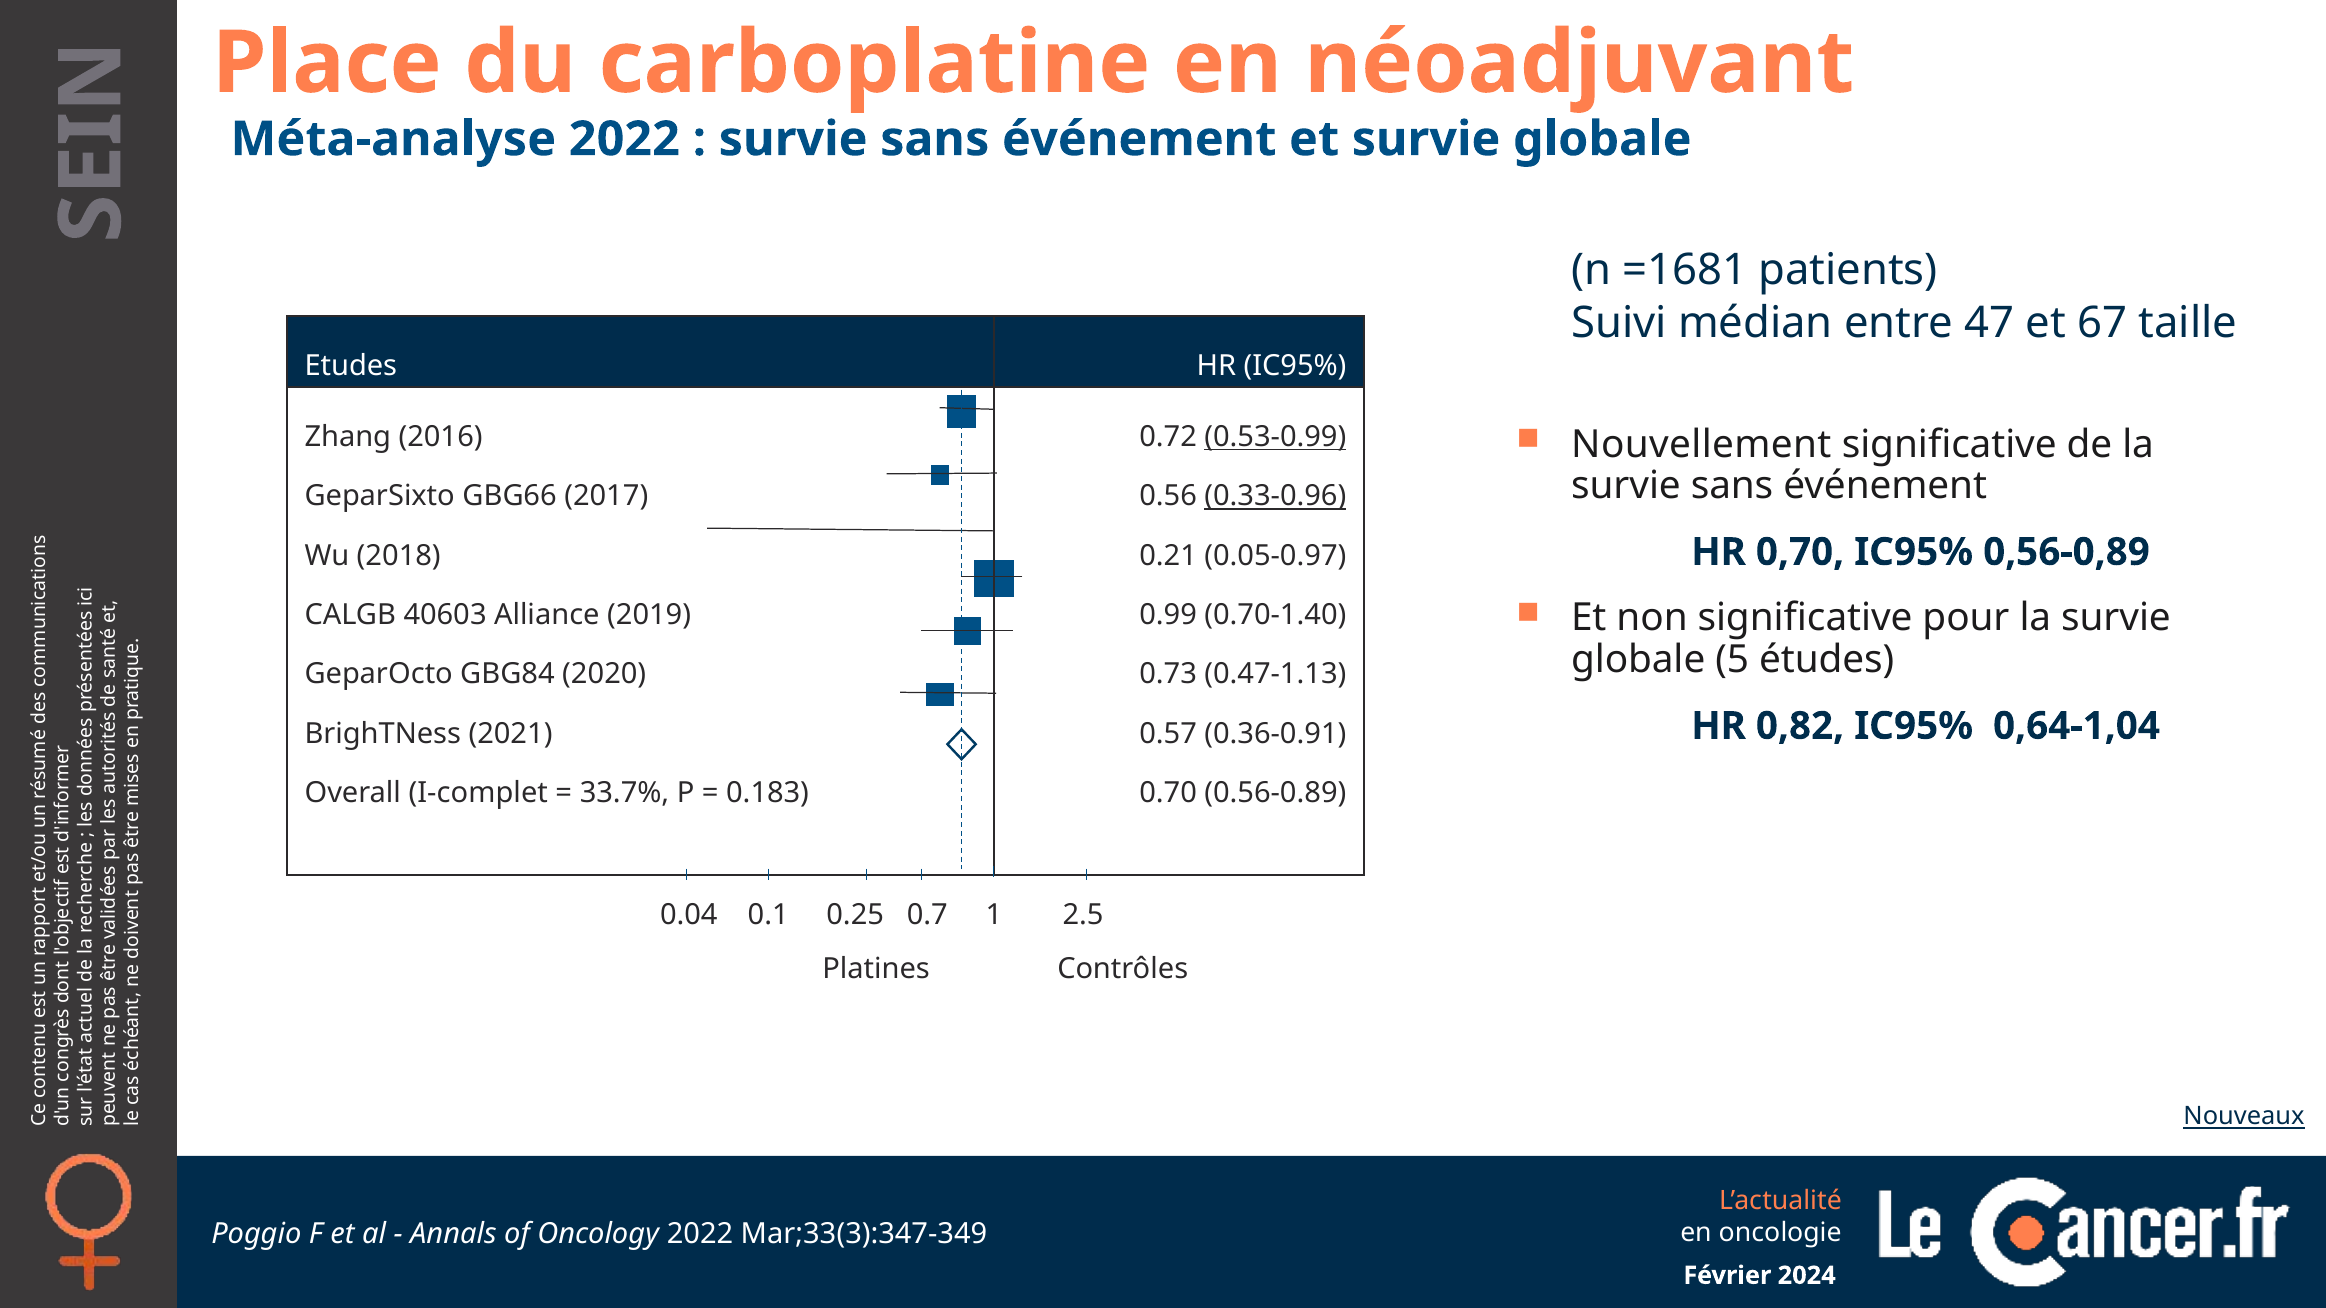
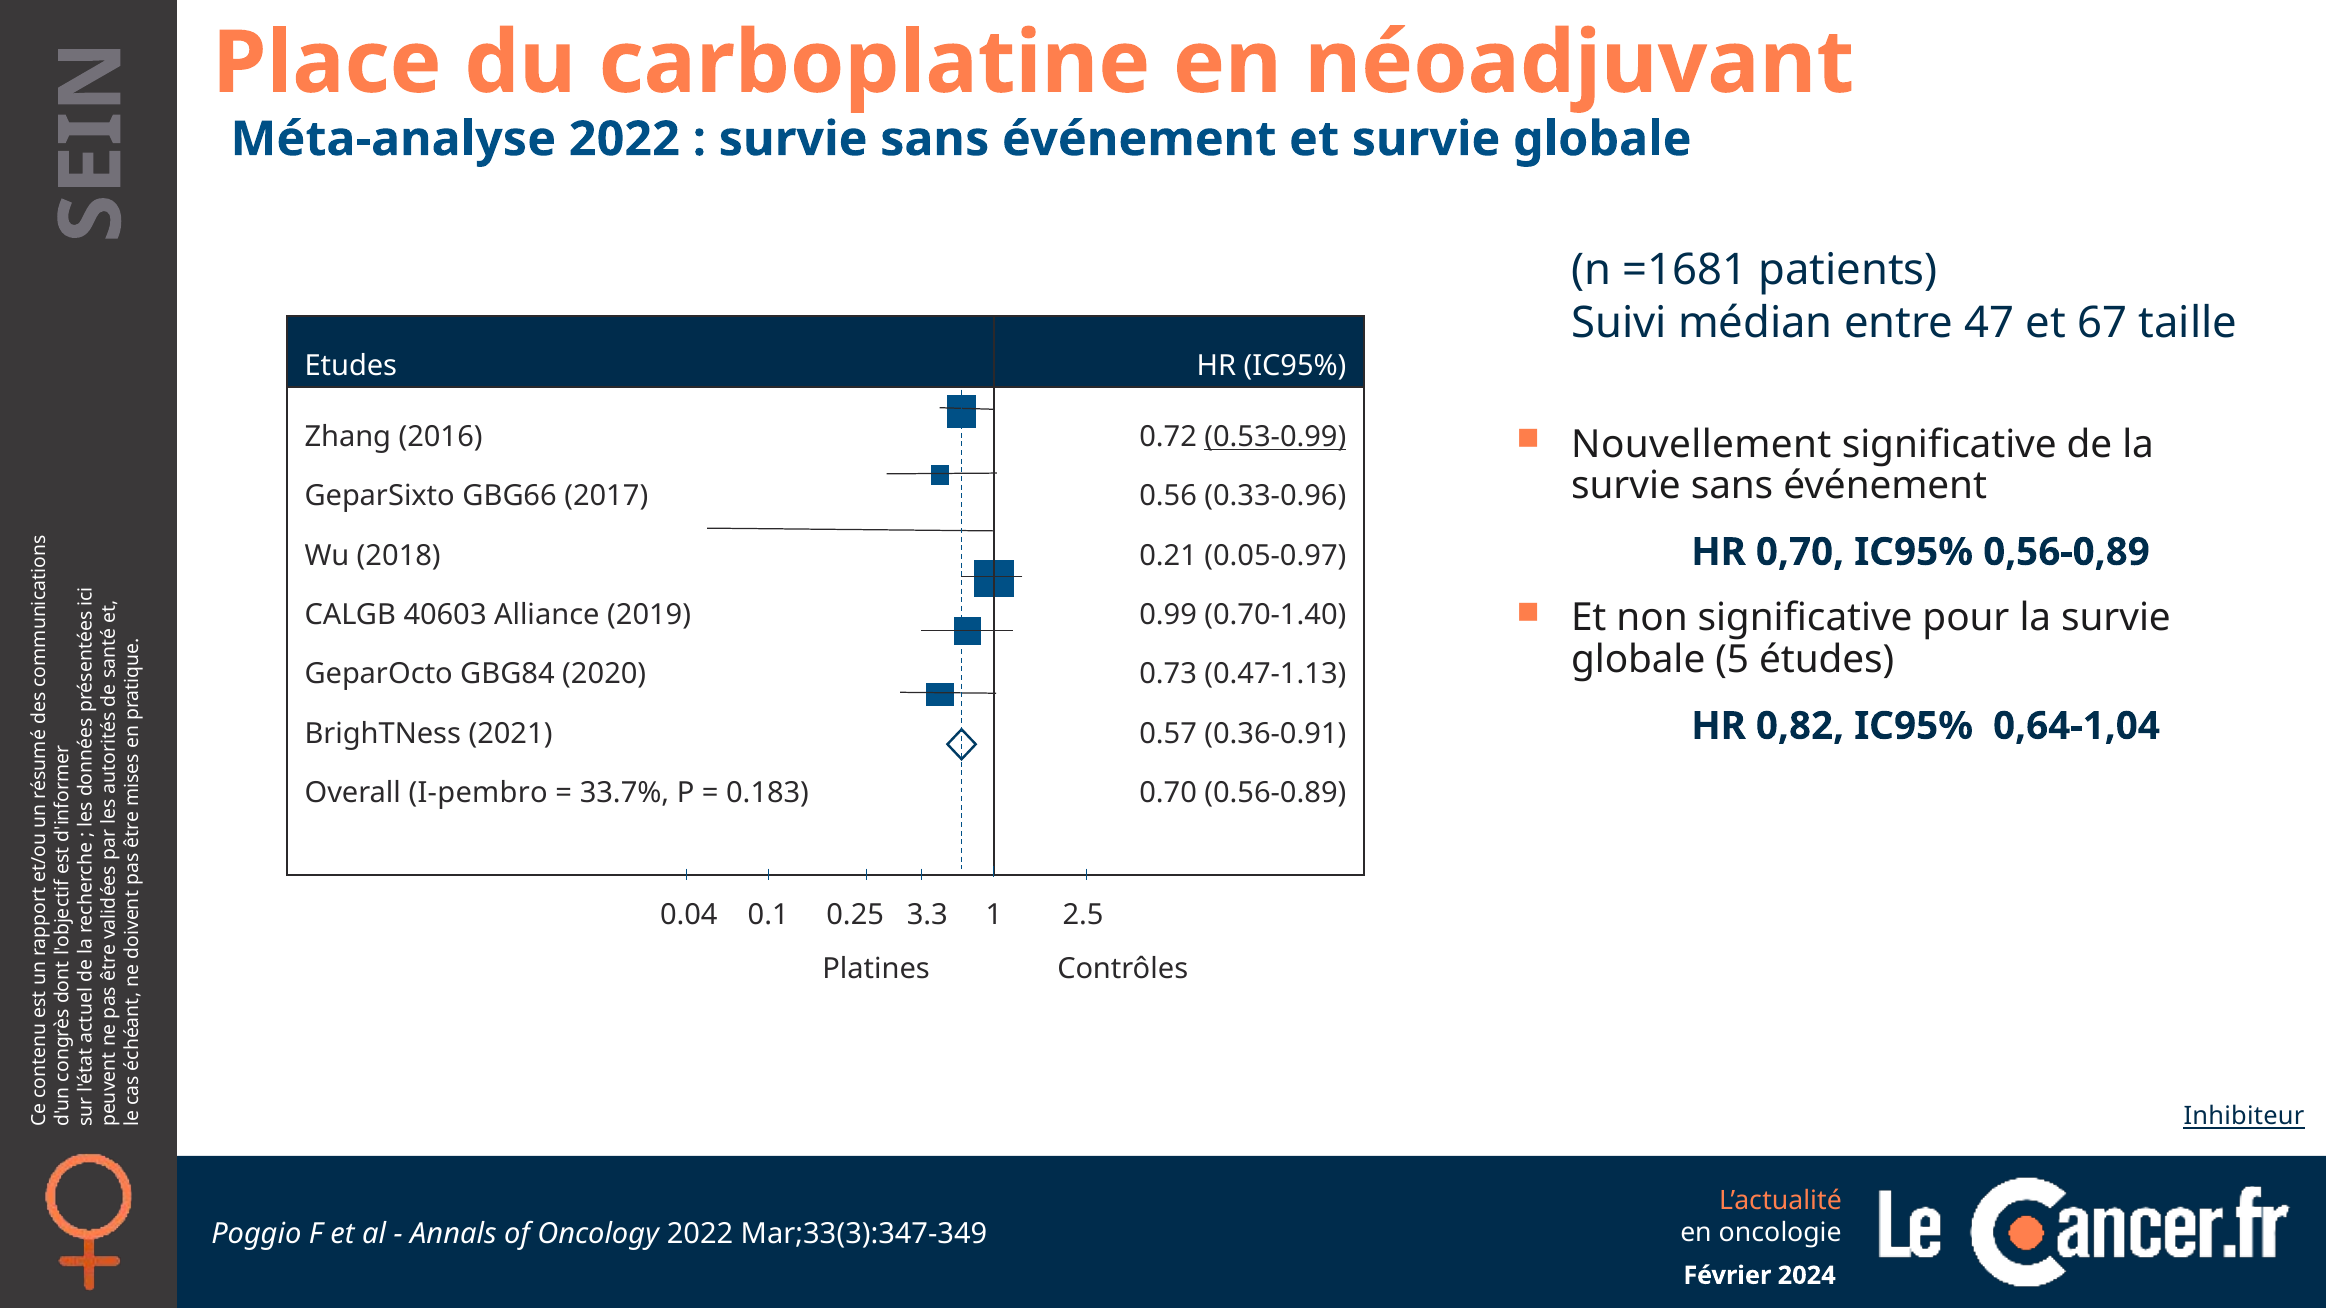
0.33-0.96 underline: present -> none
I-complet: I-complet -> I-pembro
0.7: 0.7 -> 3.3
Nouveaux: Nouveaux -> Inhibiteur
